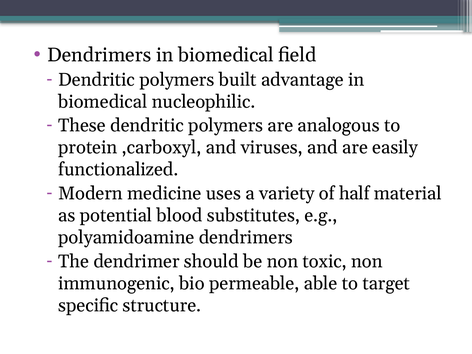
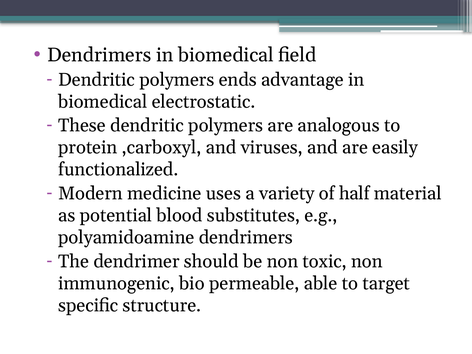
built: built -> ends
nucleophilic: nucleophilic -> electrostatic
